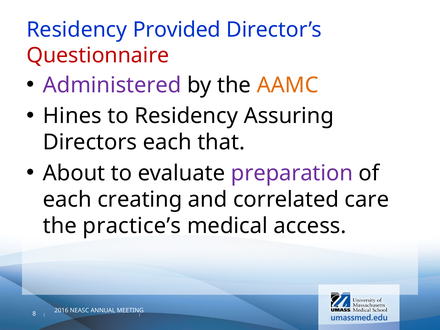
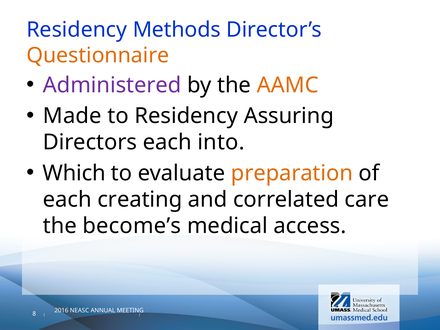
Provided: Provided -> Methods
Questionnaire colour: red -> orange
Hines: Hines -> Made
that: that -> into
About: About -> Which
preparation colour: purple -> orange
practice’s: practice’s -> become’s
